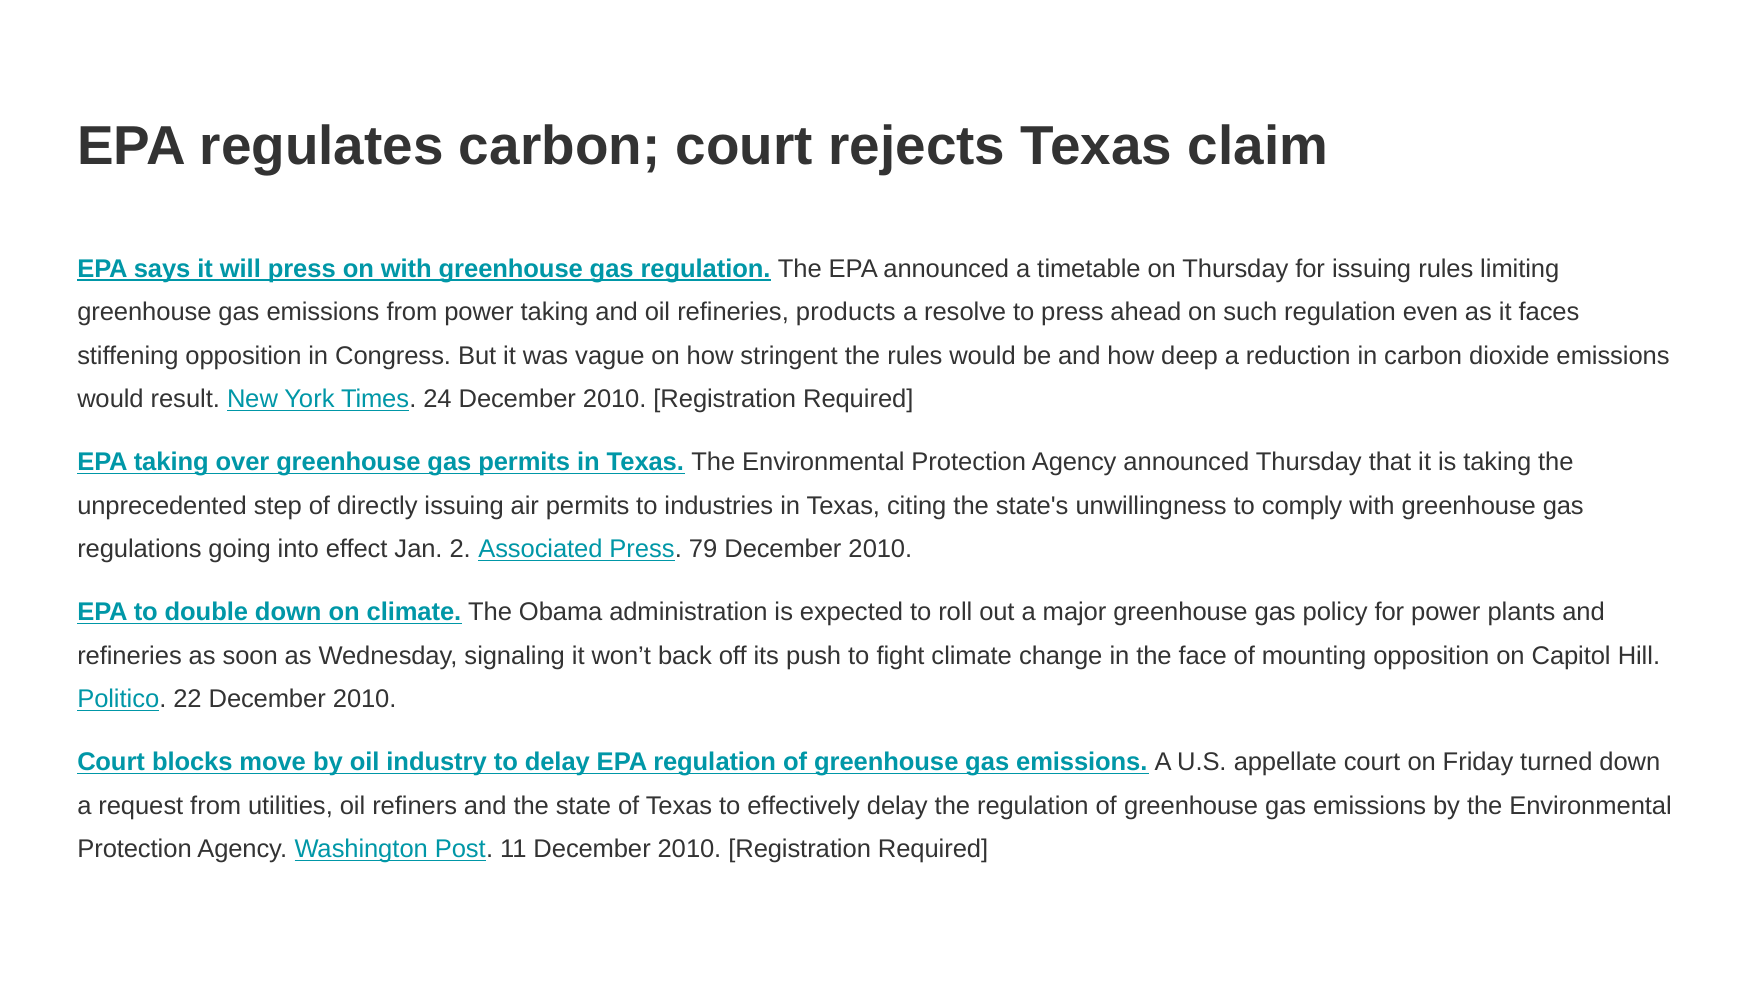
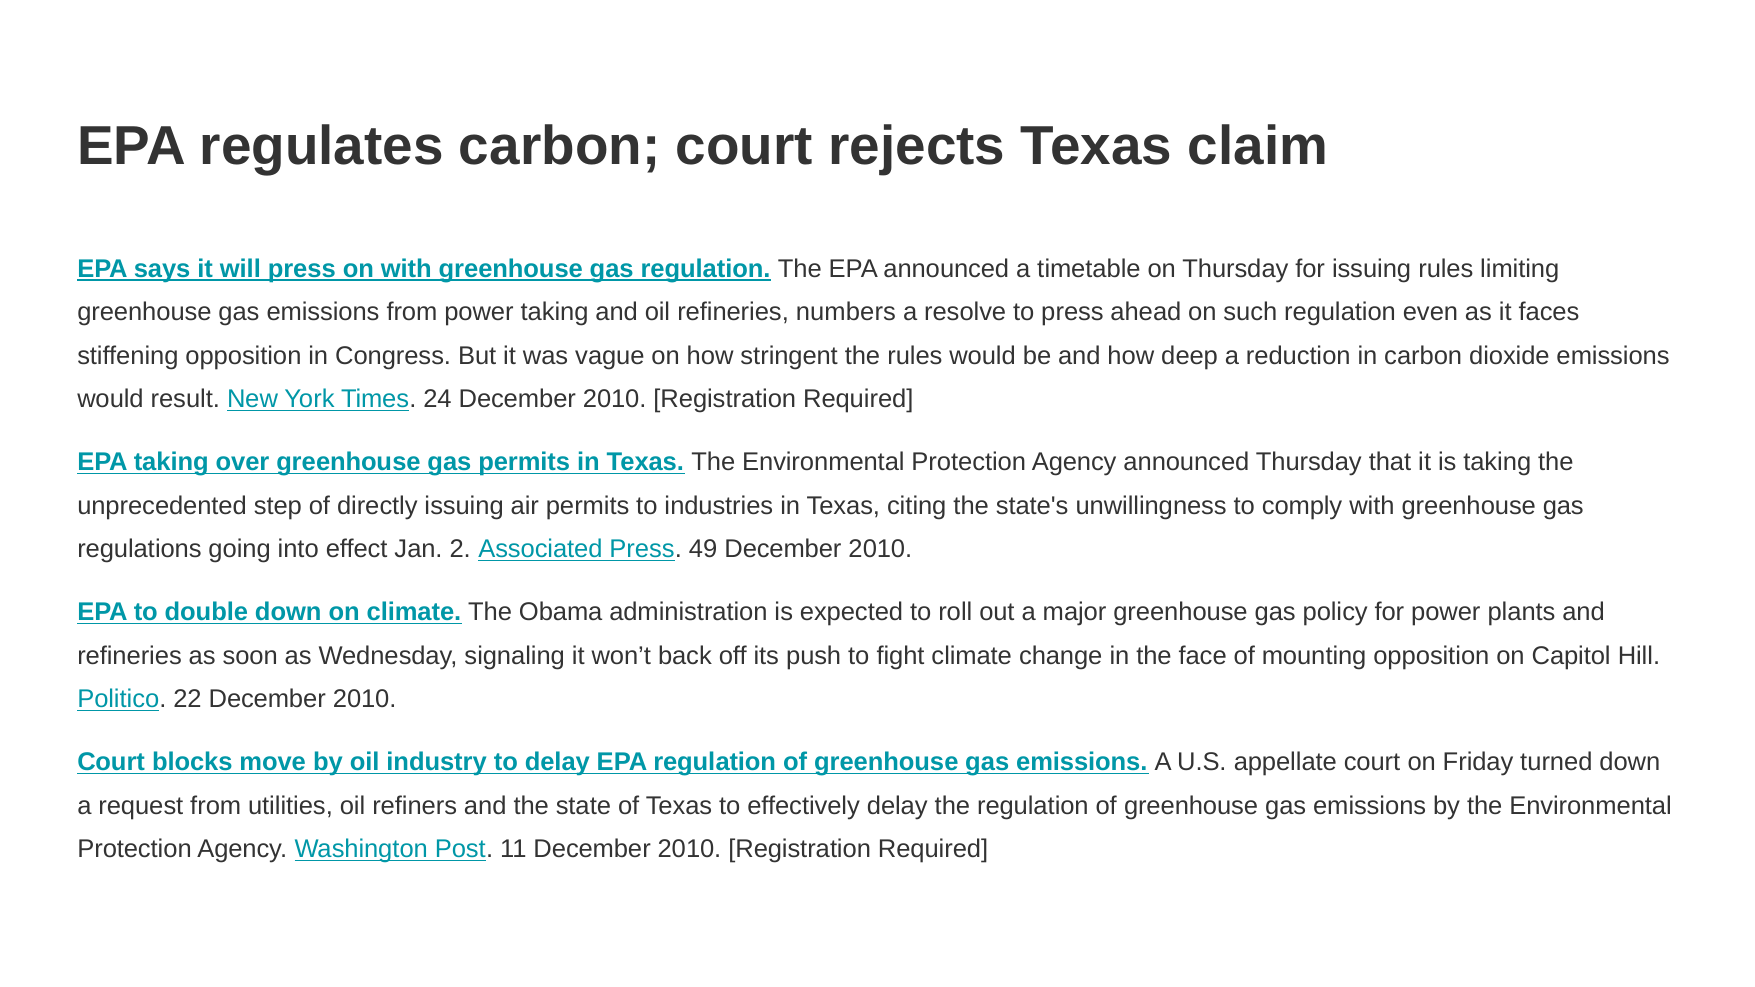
products: products -> numbers
79: 79 -> 49
